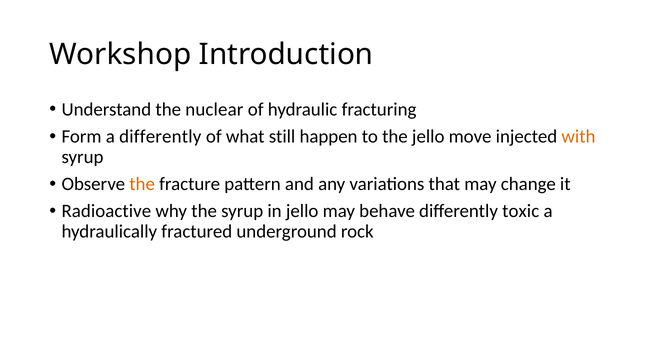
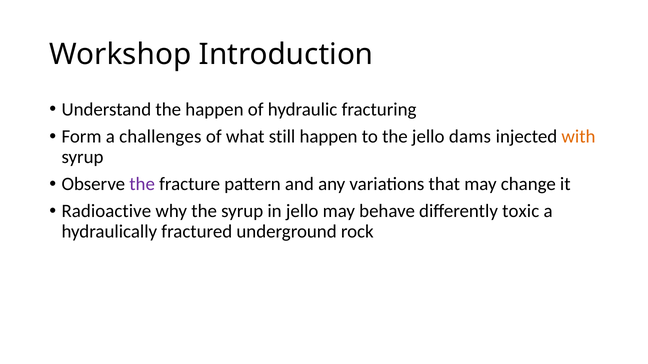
the nuclear: nuclear -> happen
a differently: differently -> challenges
move: move -> dams
the at (142, 184) colour: orange -> purple
